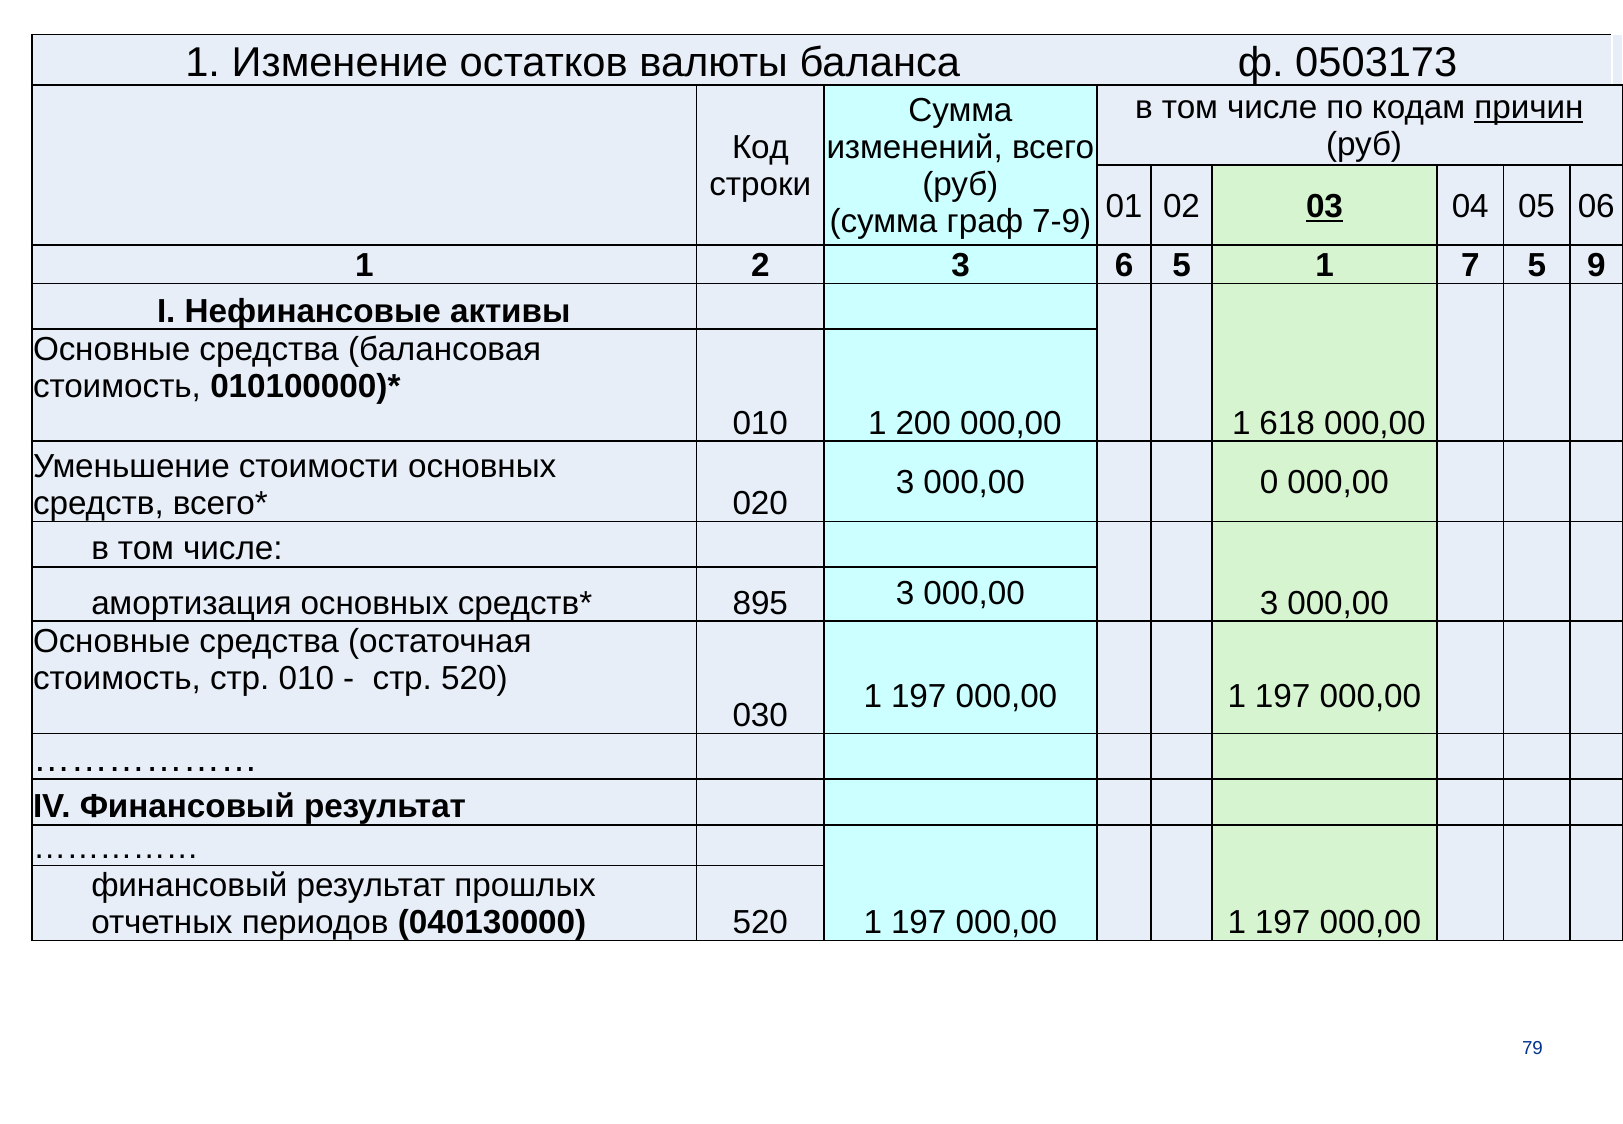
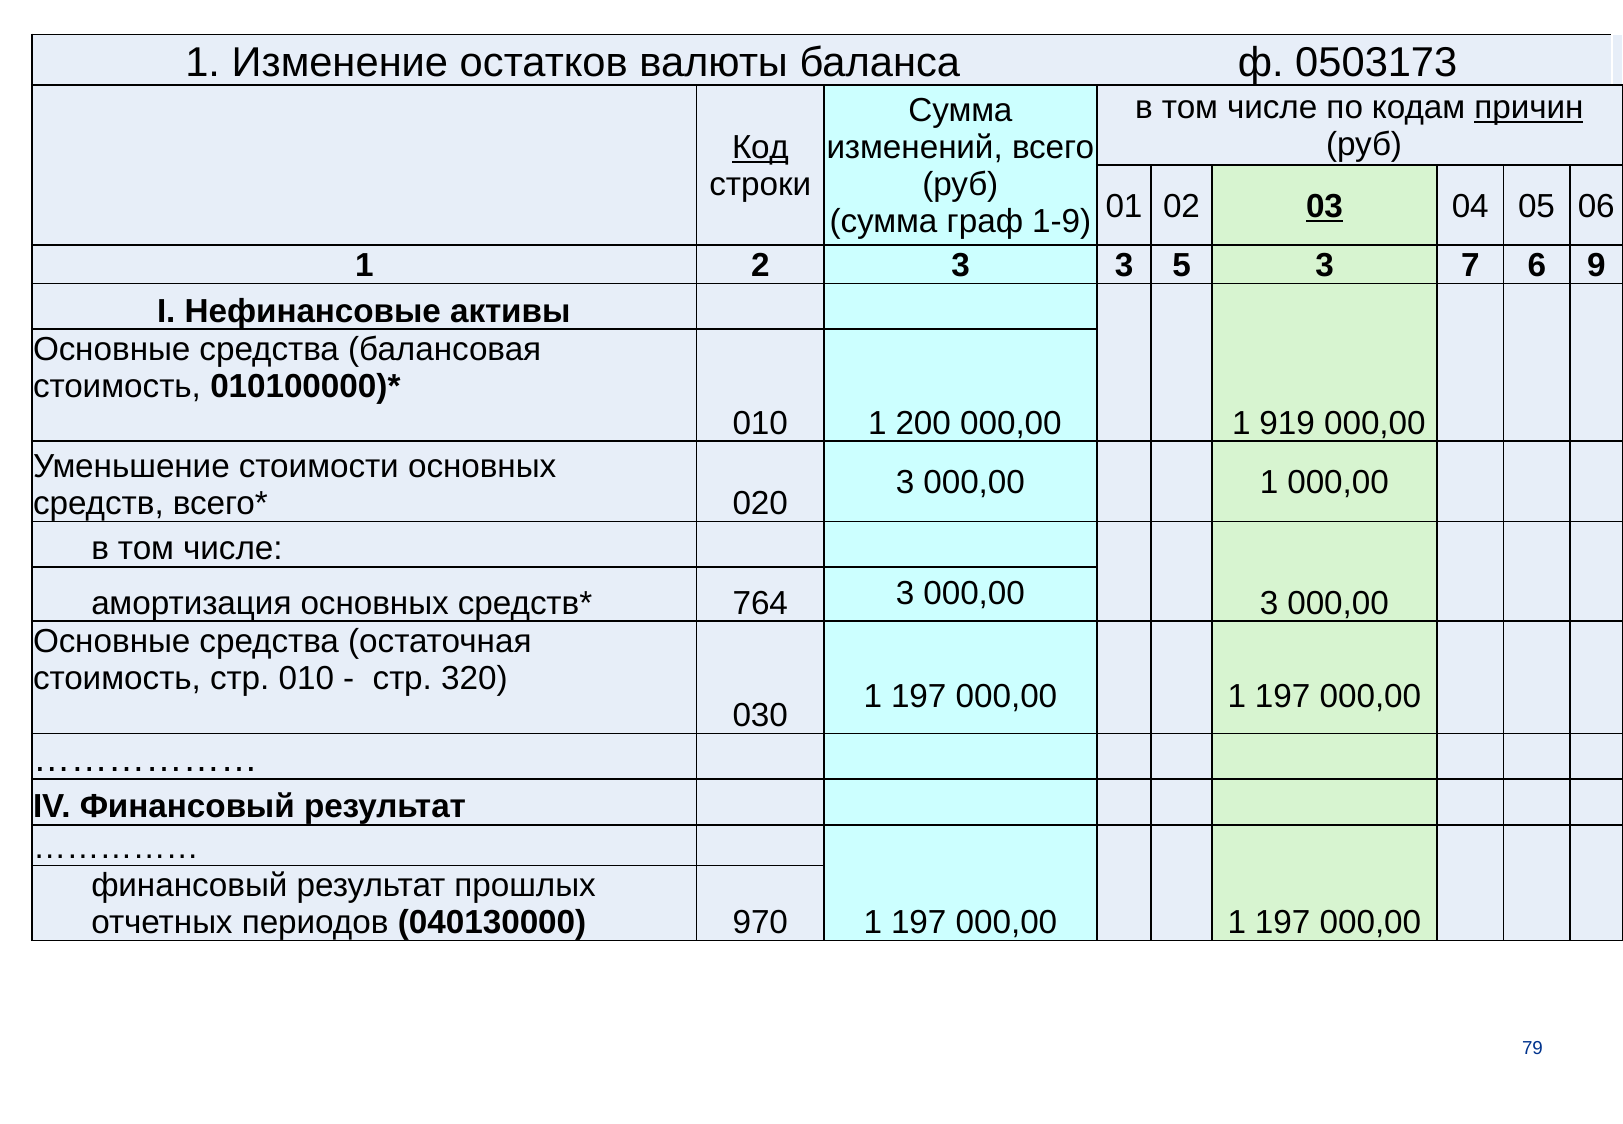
Код underline: none -> present
7-9: 7-9 -> 1-9
3 6: 6 -> 3
5 1: 1 -> 3
7 5: 5 -> 6
618: 618 -> 919
3 000,00 0: 0 -> 1
895: 895 -> 764
стр 520: 520 -> 320
040130000 520: 520 -> 970
